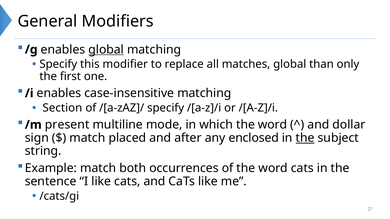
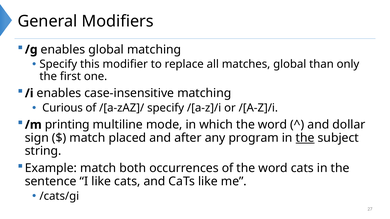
global at (106, 50) underline: present -> none
Section: Section -> Curious
present: present -> printing
enclosed: enclosed -> program
